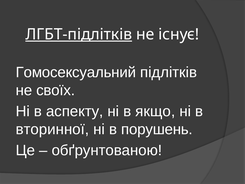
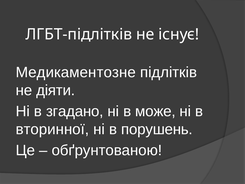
ЛГБТ-підлітків underline: present -> none
Гомосексуальний: Гомосексуальний -> Медикаментозне
своїх: своїх -> діяти
аспекту: аспекту -> згадано
якщо: якщо -> може
